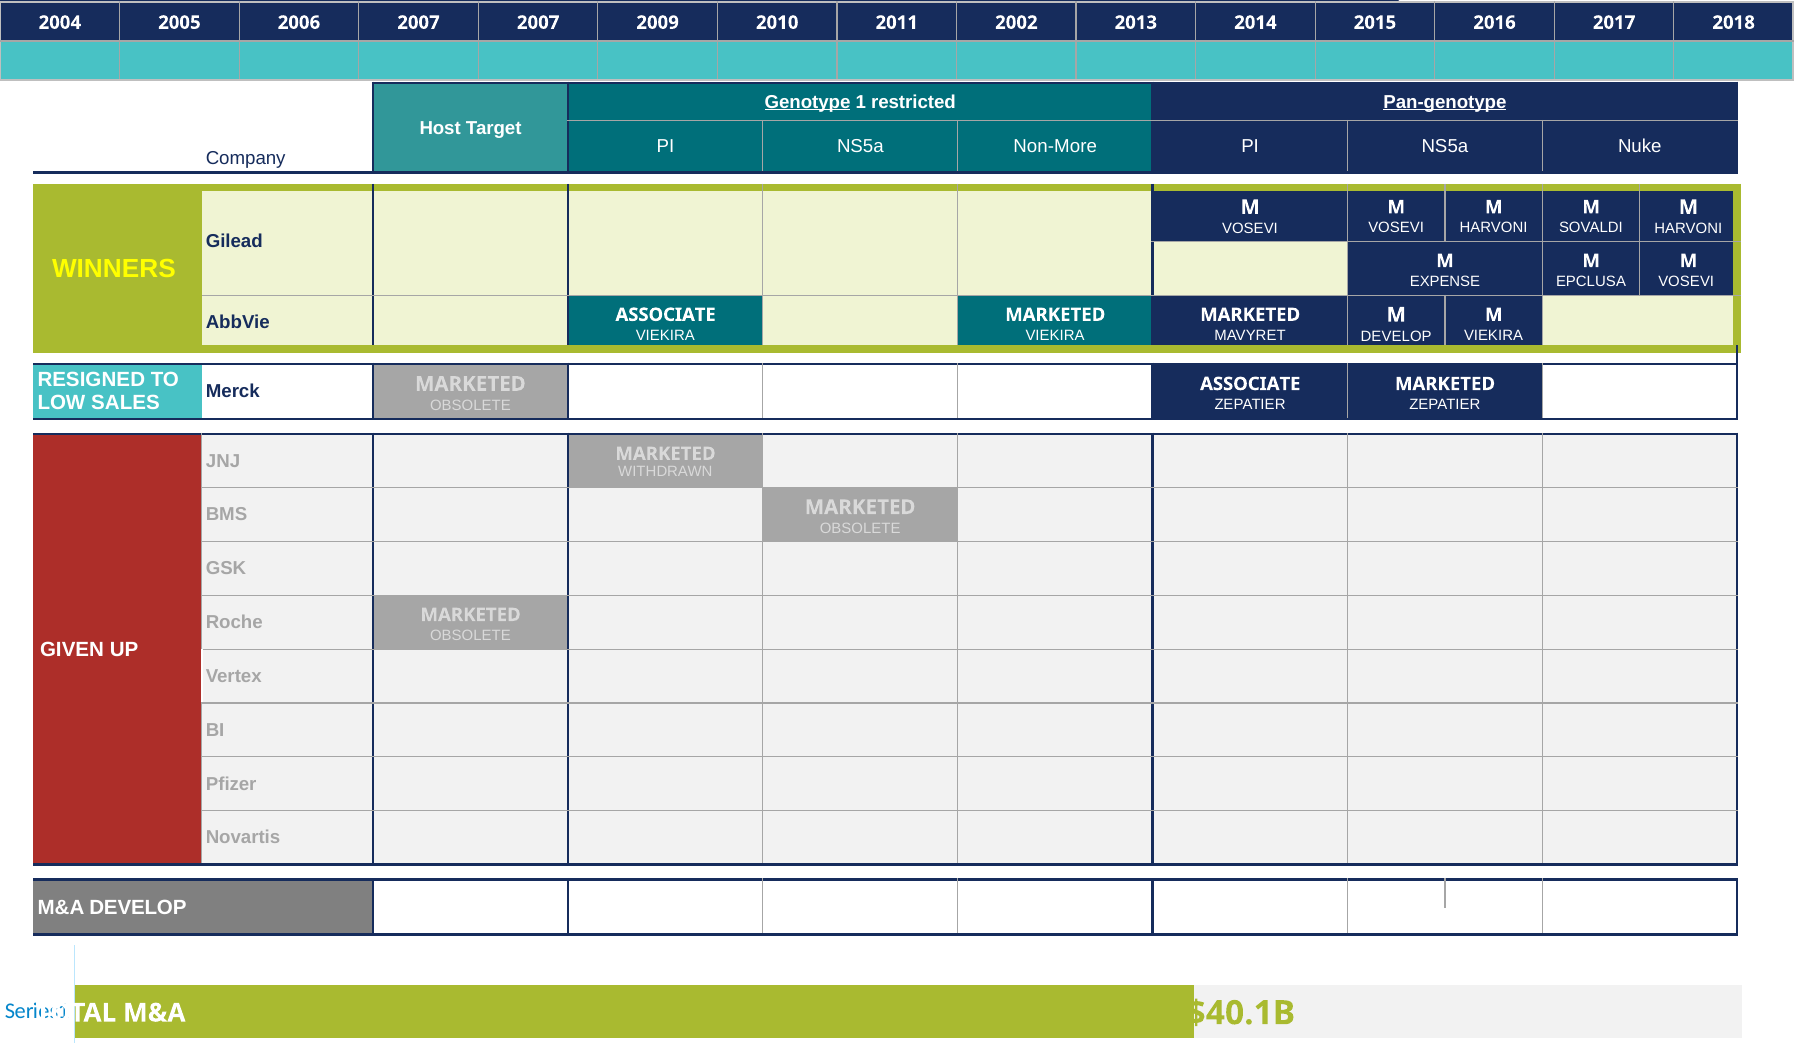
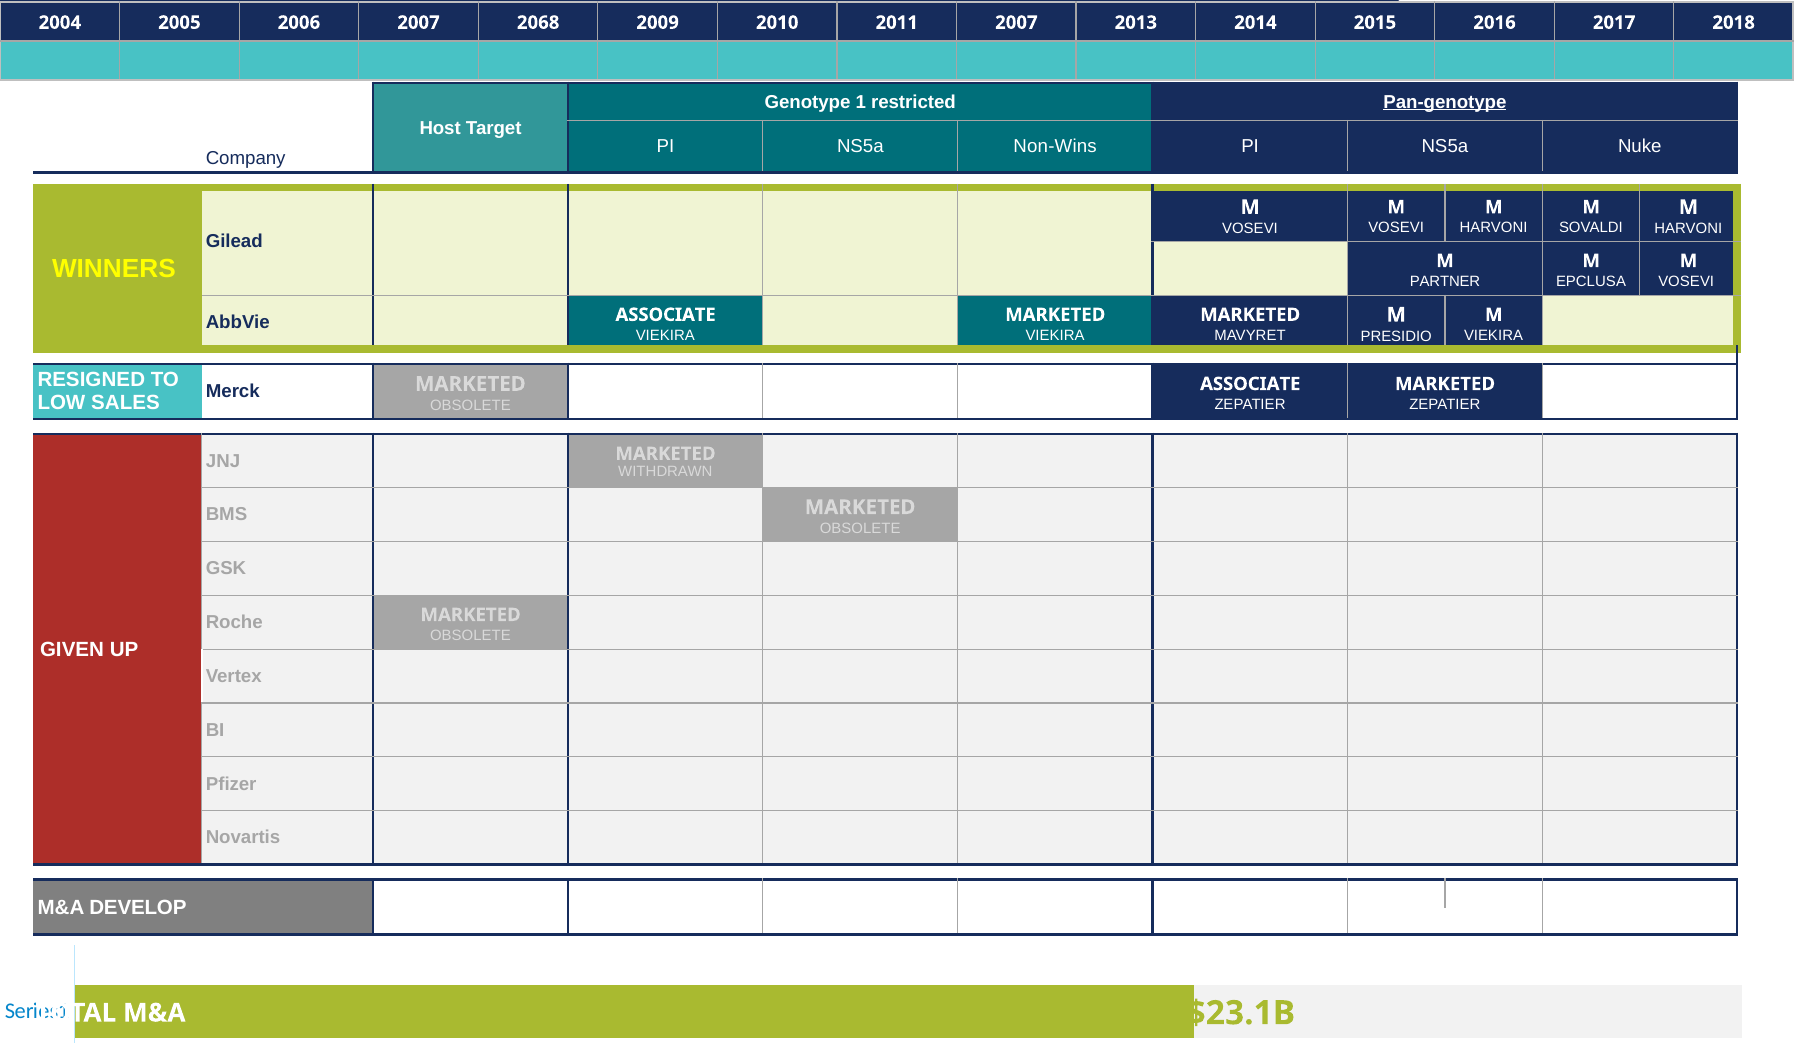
2007 2007: 2007 -> 2068
2011 2002: 2002 -> 2007
Genotype underline: present -> none
Non-More: Non-More -> Non-Wins
EXPENSE: EXPENSE -> PARTNER
DEVELOP at (1396, 336): DEVELOP -> PRESIDIO
$40.1B: $40.1B -> $23.1B
